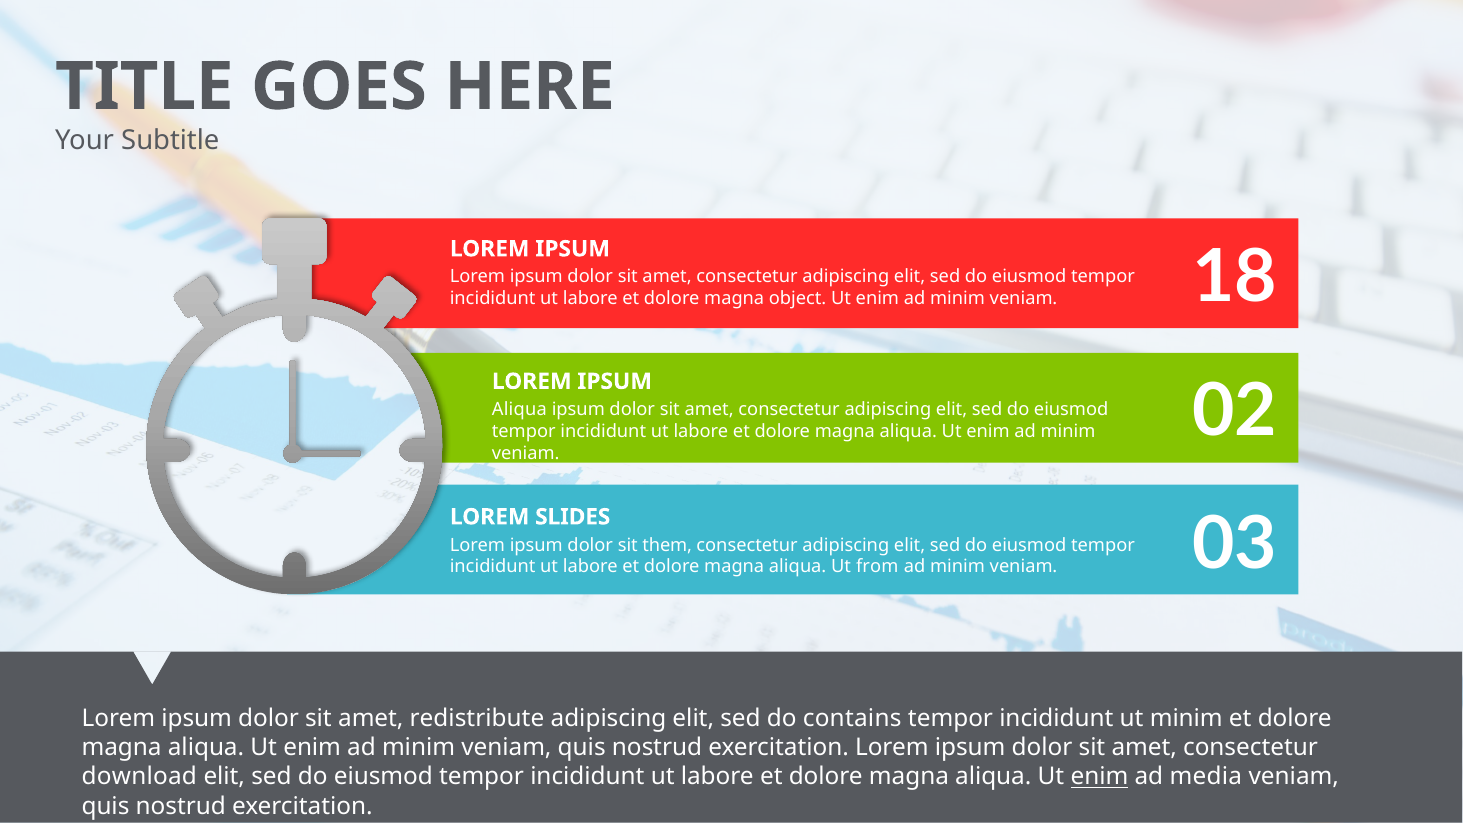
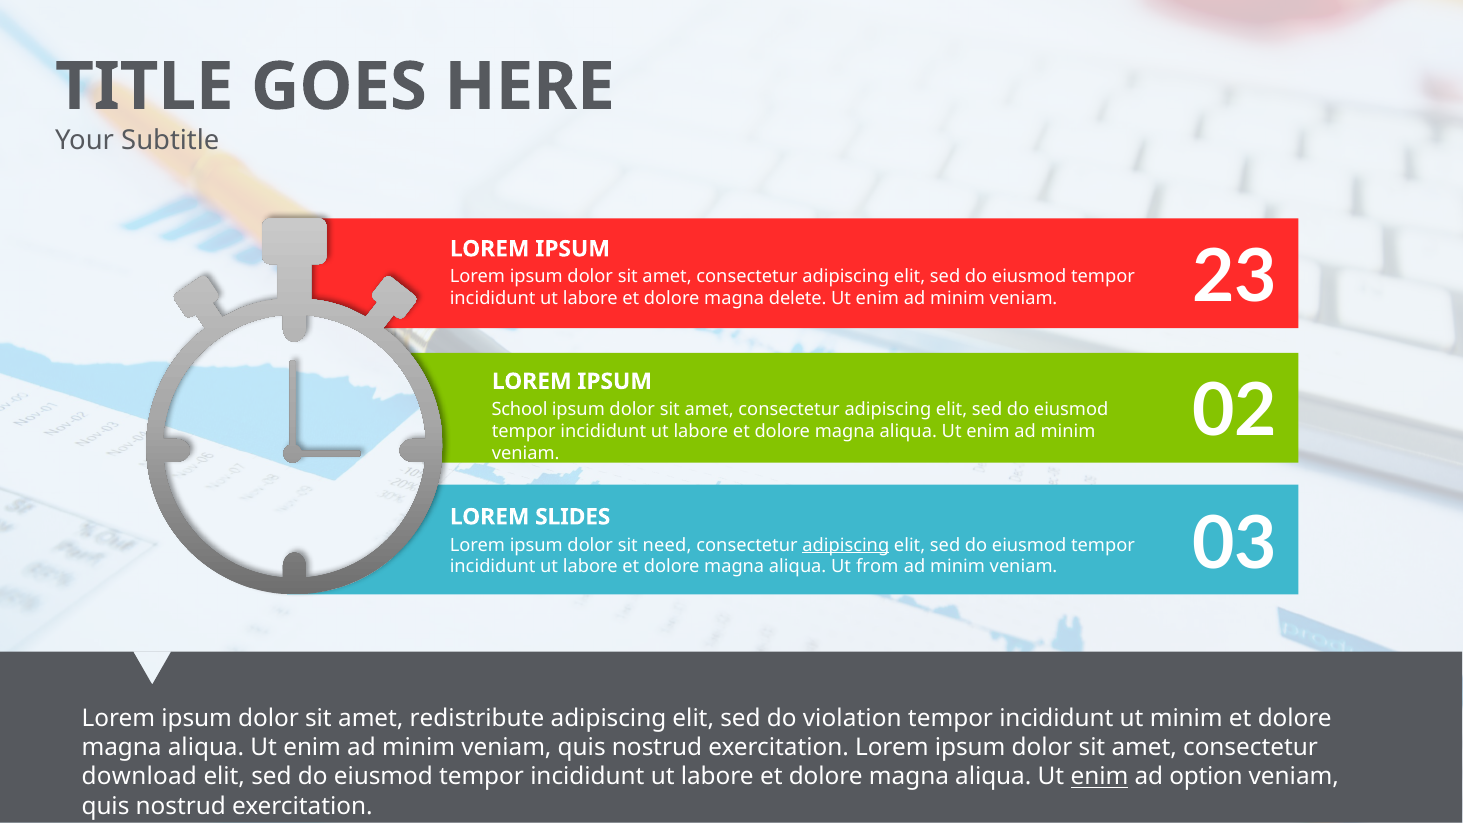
object: object -> delete
18: 18 -> 23
Aliqua at (519, 409): Aliqua -> School
them: them -> need
adipiscing at (846, 545) underline: none -> present
contains: contains -> violation
media: media -> option
